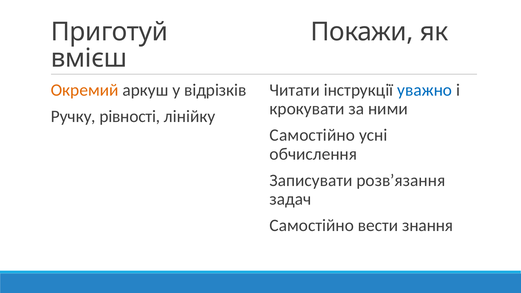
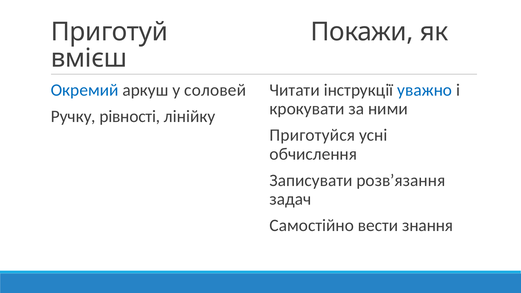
Окремий colour: orange -> blue
відрізків: відрізків -> соловей
Самостійно at (312, 135): Самостійно -> Приготуйся
